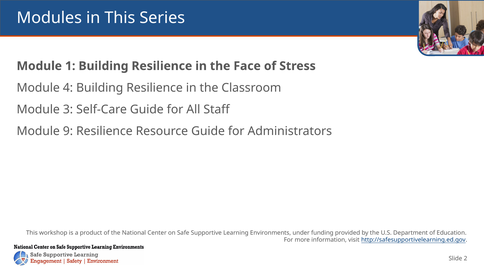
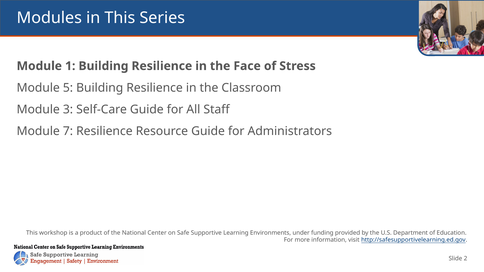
4: 4 -> 5
9: 9 -> 7
